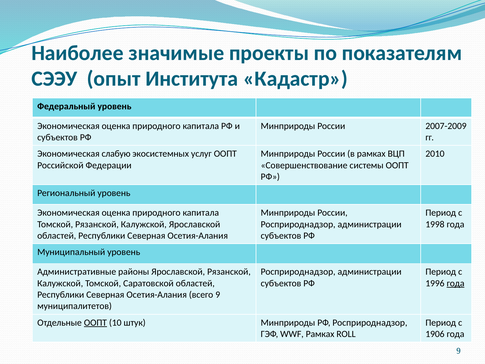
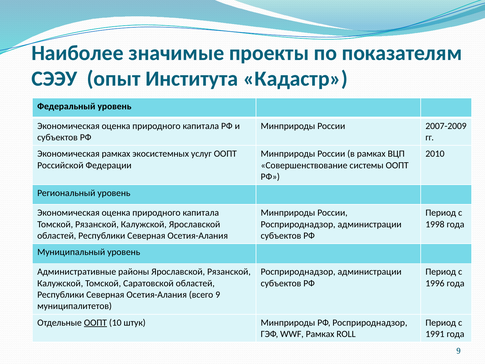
Экономическая слабую: слабую -> рамках
года at (456, 283) underline: present -> none
1906: 1906 -> 1991
